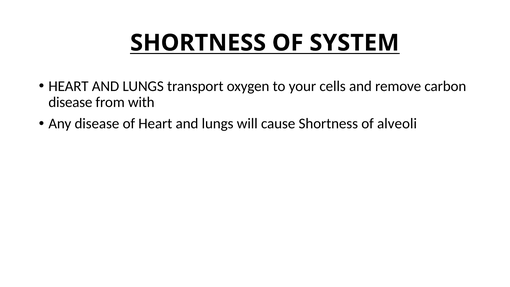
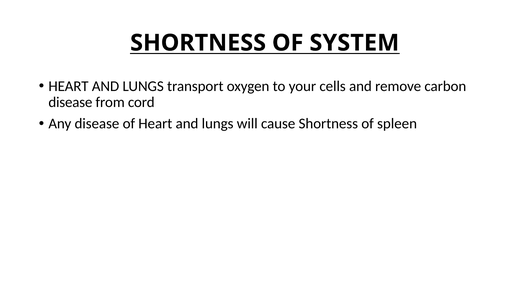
with: with -> cord
alveoli: alveoli -> spleen
